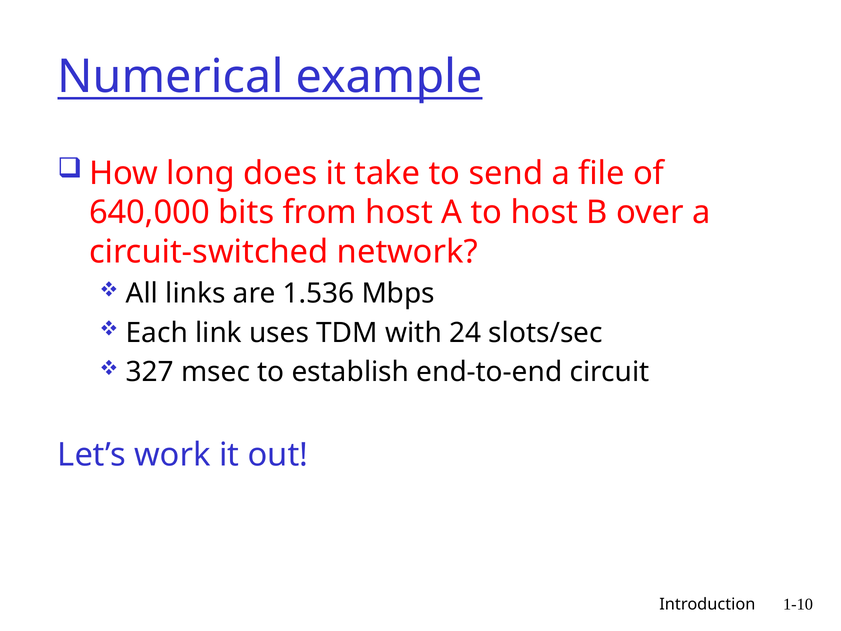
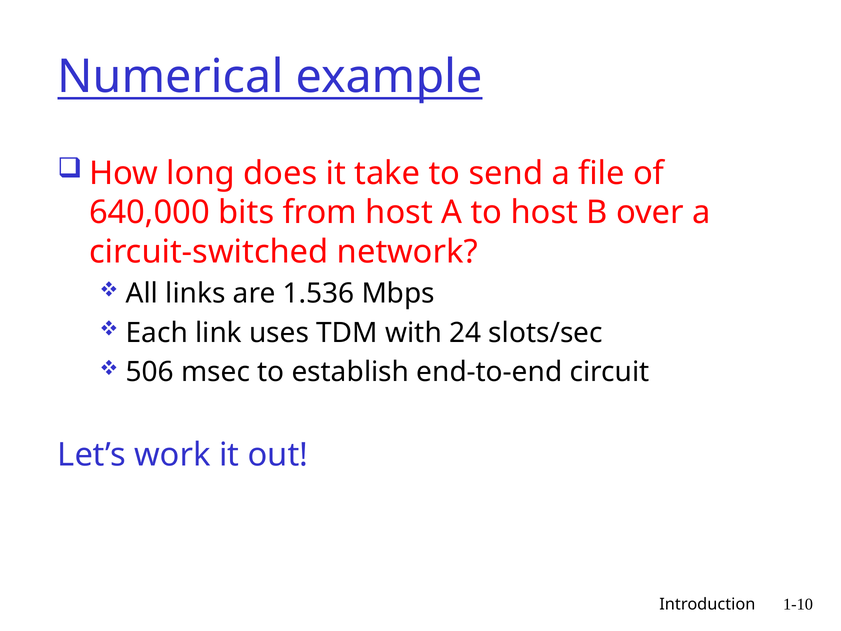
327: 327 -> 506
